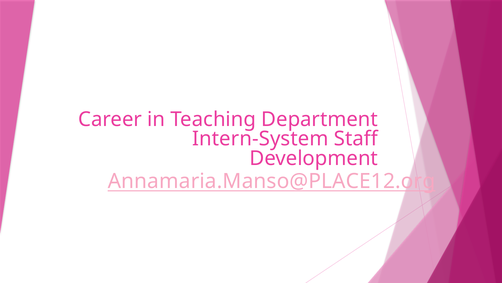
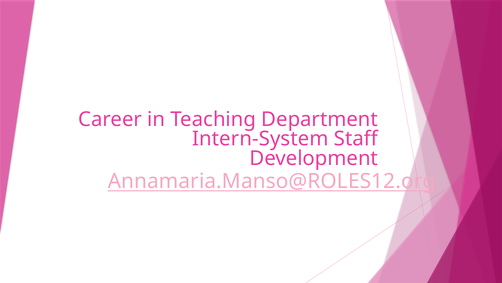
Annamaria.Manso@PLACE12.org: Annamaria.Manso@PLACE12.org -> Annamaria.Manso@ROLES12.org
